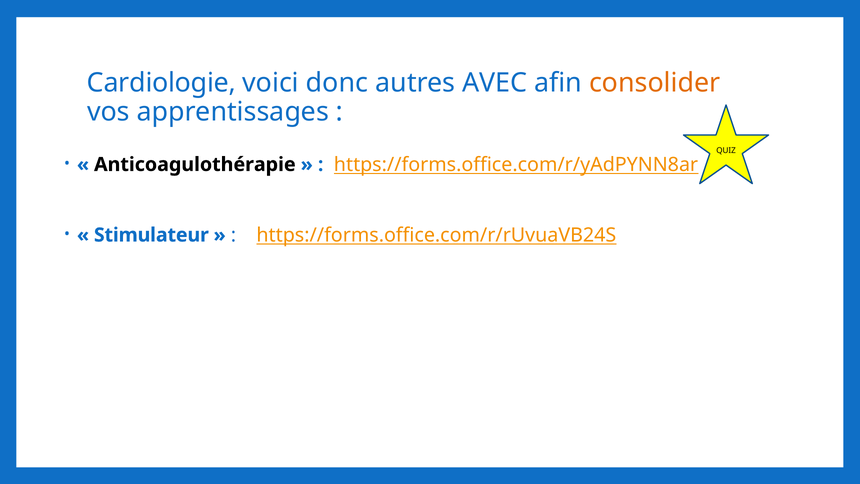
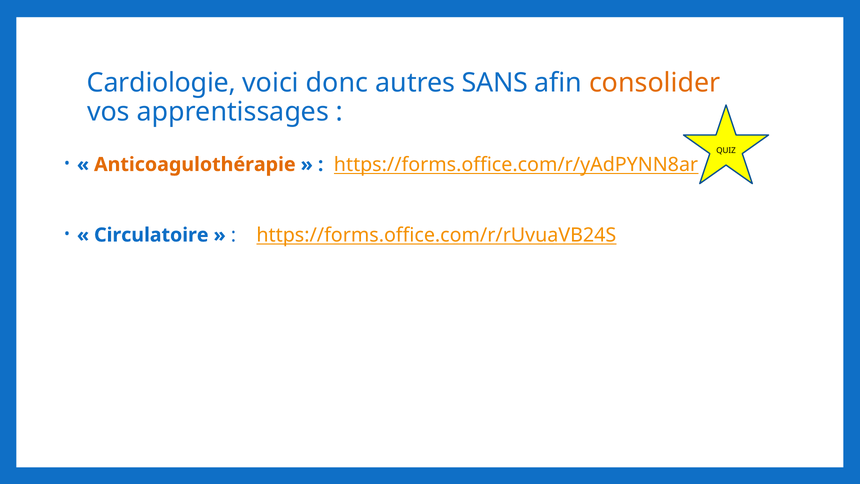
AVEC: AVEC -> SANS
Anticoagulothérapie colour: black -> orange
Stimulateur: Stimulateur -> Circulatoire
